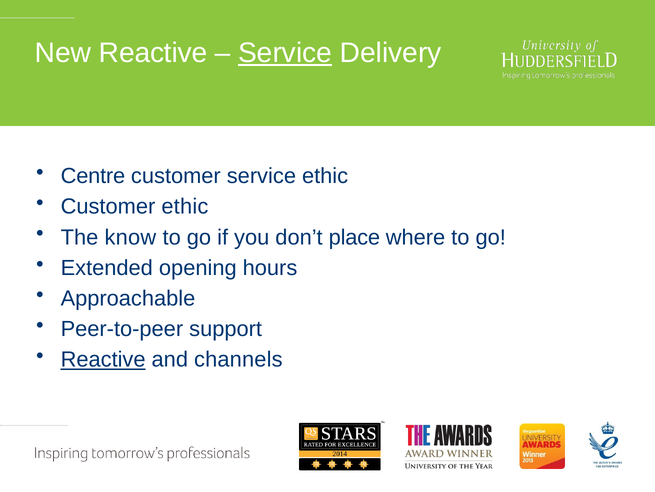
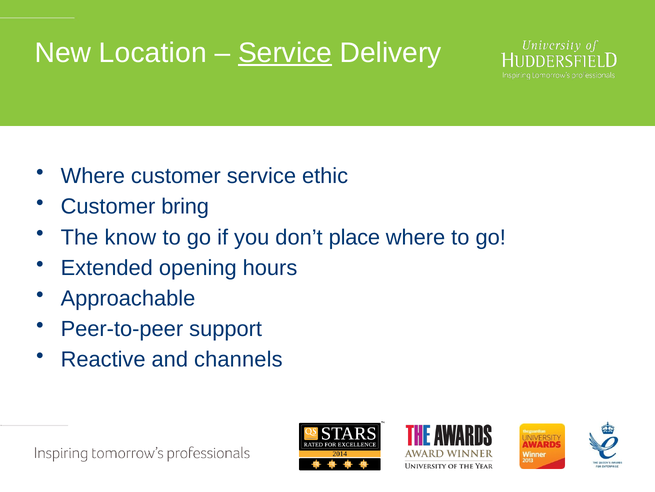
New Reactive: Reactive -> Location
Centre at (93, 176): Centre -> Where
Customer ethic: ethic -> bring
Reactive at (103, 359) underline: present -> none
